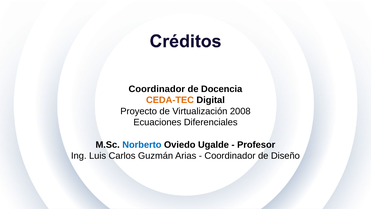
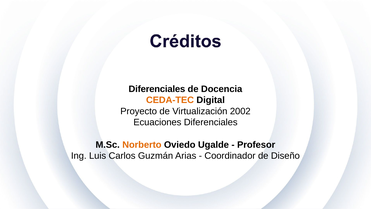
Coordinador at (157, 89): Coordinador -> Diferenciales
2008: 2008 -> 2002
Norberto colour: blue -> orange
